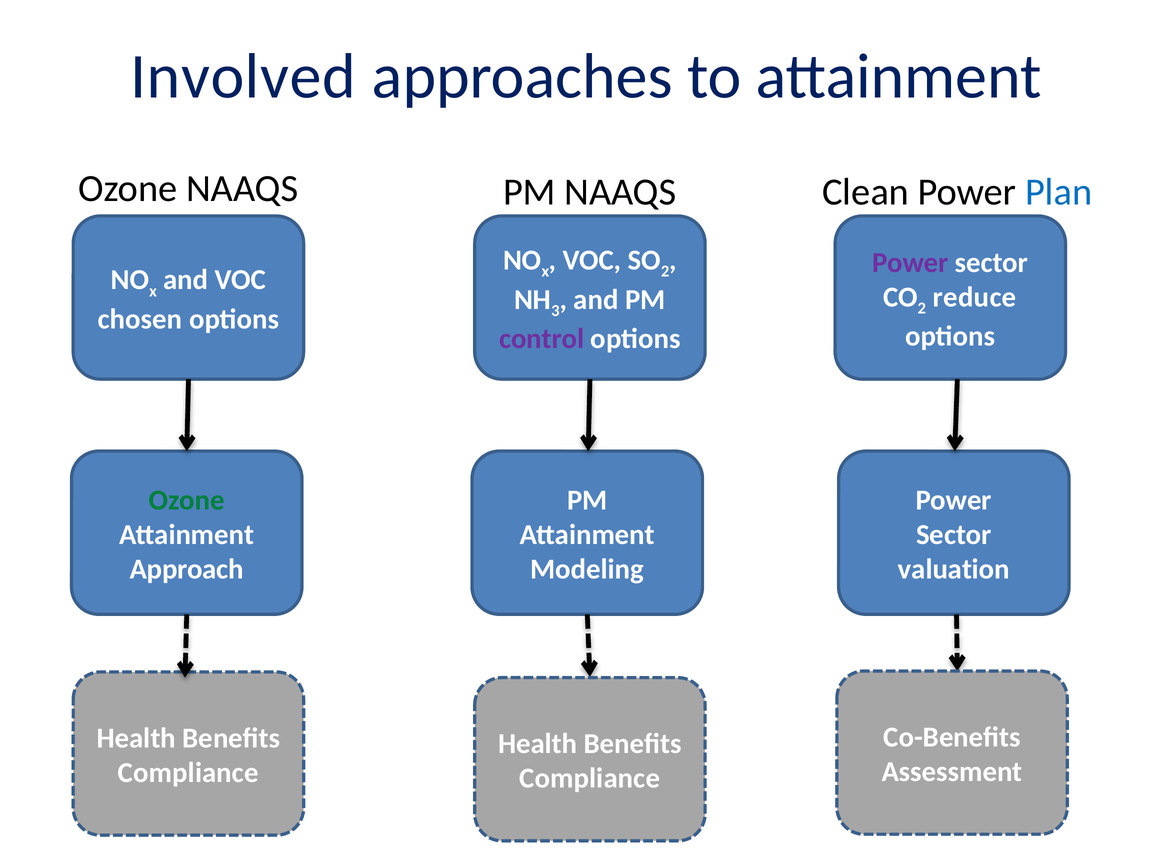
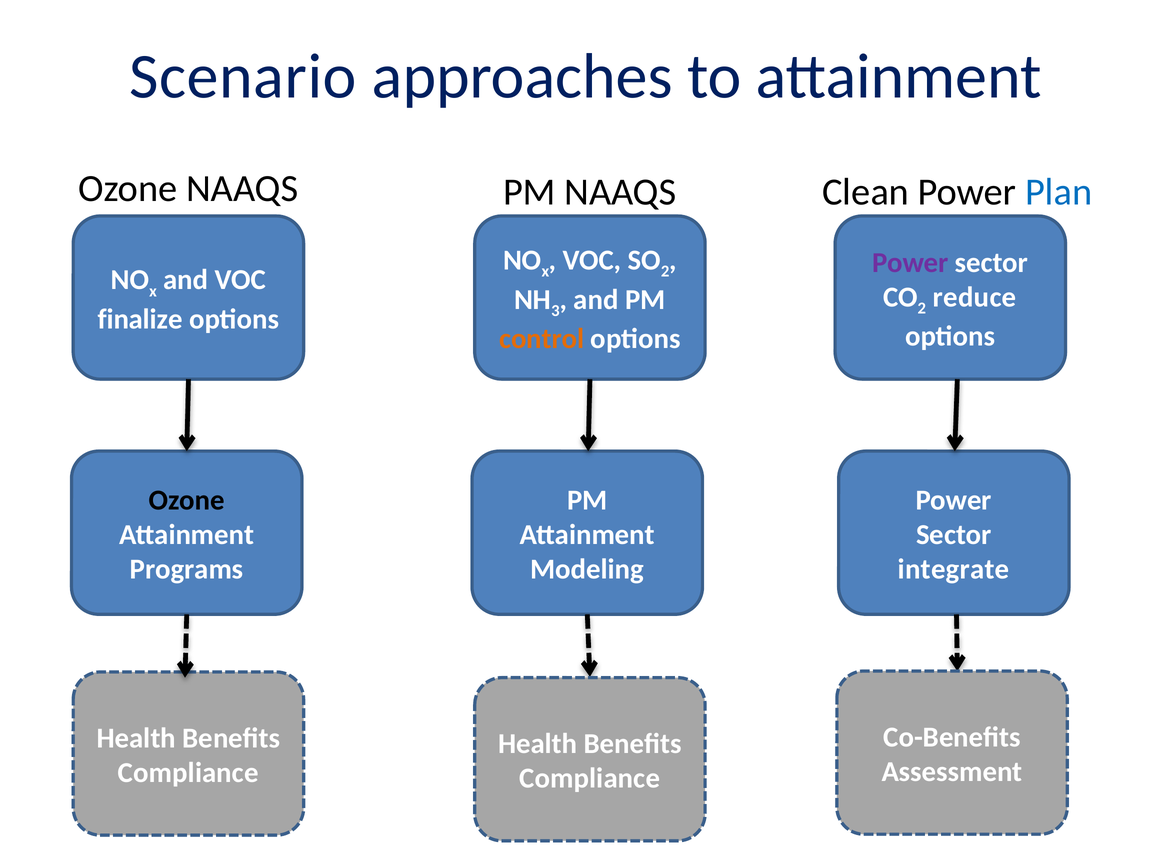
Involved: Involved -> Scenario
chosen: chosen -> finalize
control colour: purple -> orange
Ozone at (187, 500) colour: green -> black
Approach: Approach -> Programs
valuation: valuation -> integrate
